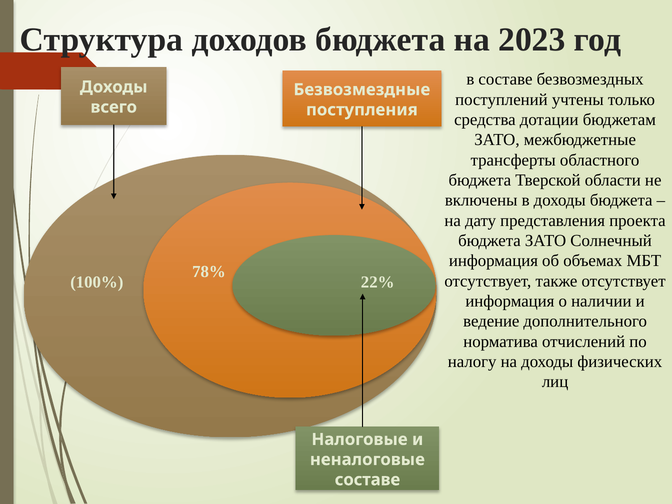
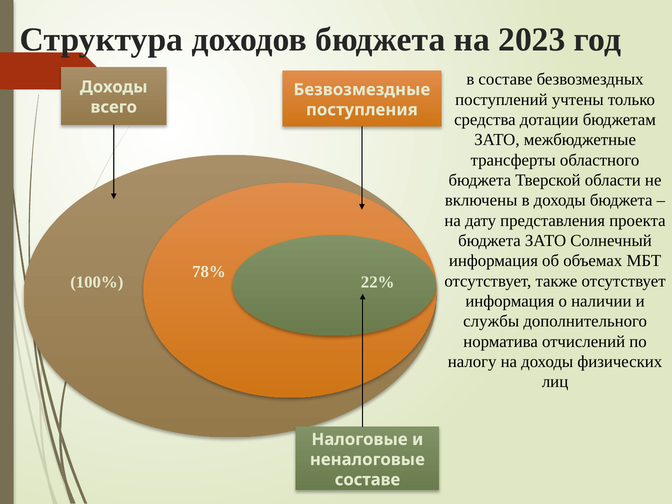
ведение: ведение -> службы
